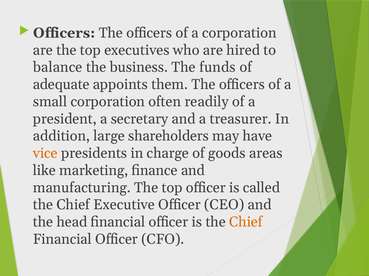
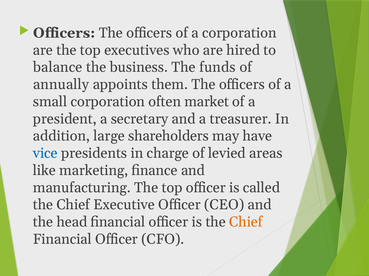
adequate: adequate -> annually
readily: readily -> market
vice colour: orange -> blue
goods: goods -> levied
